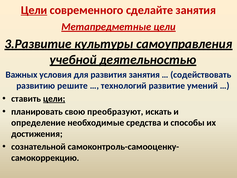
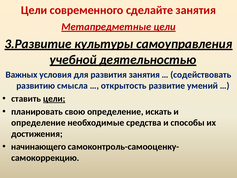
Цели at (34, 10) underline: present -> none
решите: решите -> смысла
технологий: технологий -> открытость
свою преобразуют: преобразуют -> определение
сознательной: сознательной -> начинающего
